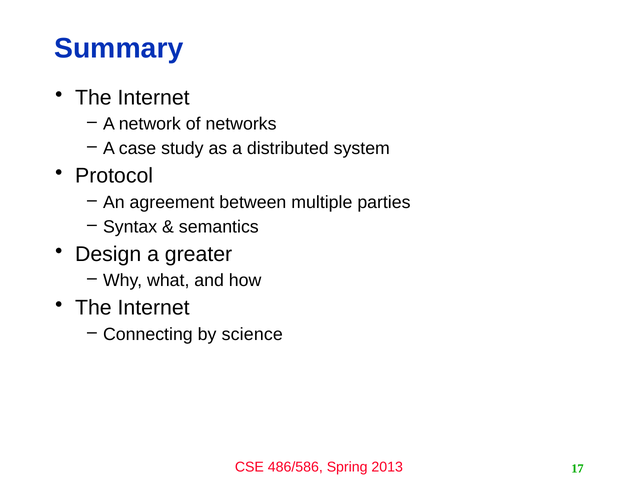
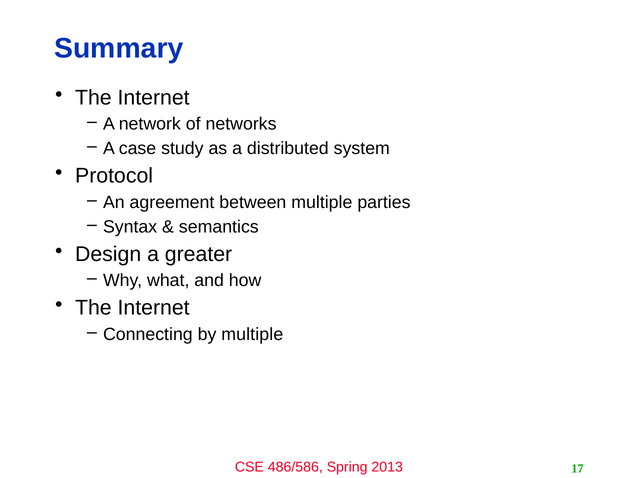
by science: science -> multiple
